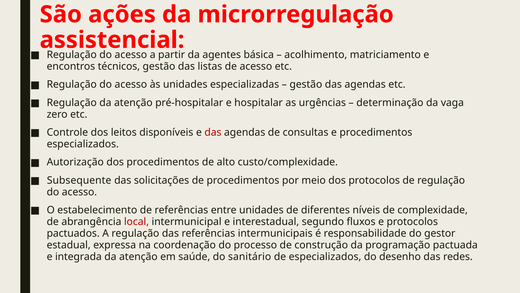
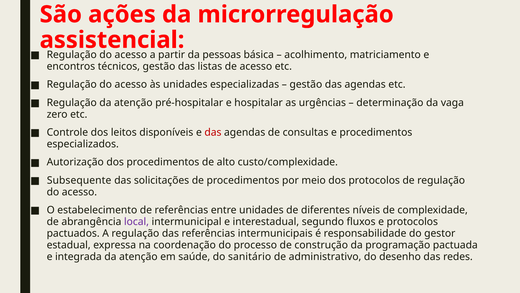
agentes: agentes -> pessoas
local colour: red -> purple
de especializados: especializados -> administrativo
